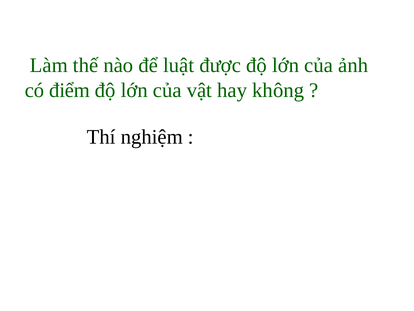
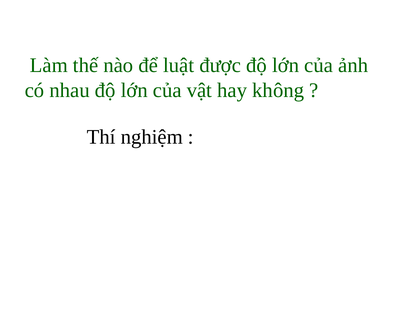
điểm: điểm -> nhau
